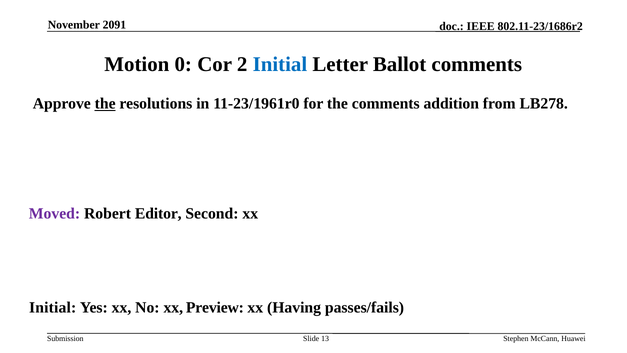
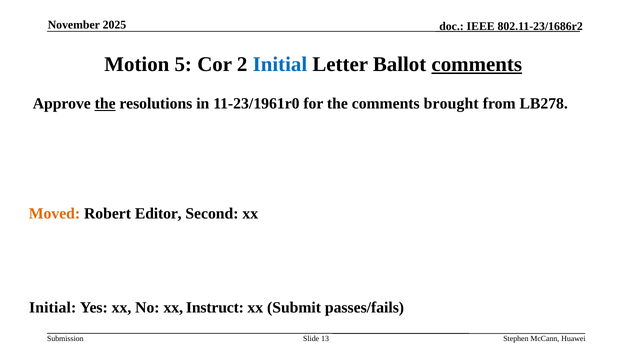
2091: 2091 -> 2025
0: 0 -> 5
comments at (477, 64) underline: none -> present
addition: addition -> brought
Moved colour: purple -> orange
Preview: Preview -> Instruct
Having: Having -> Submit
